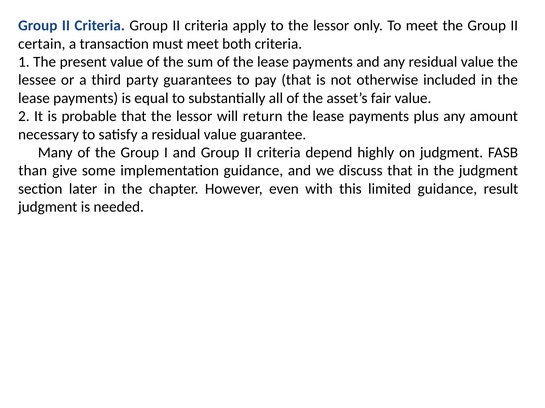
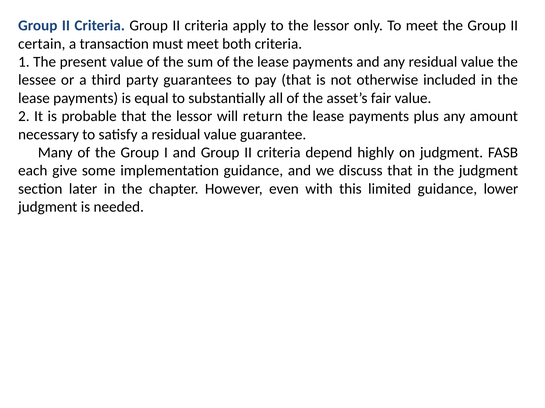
than: than -> each
result: result -> lower
